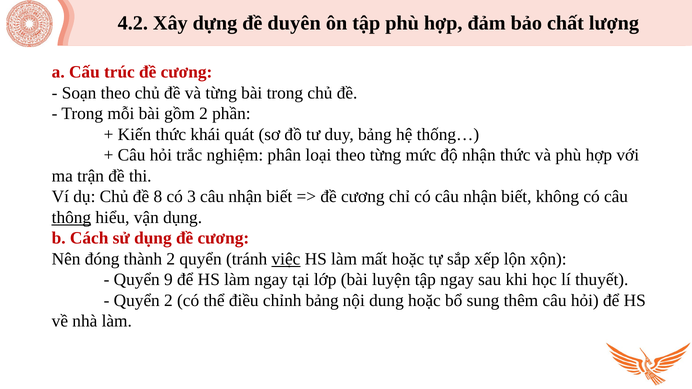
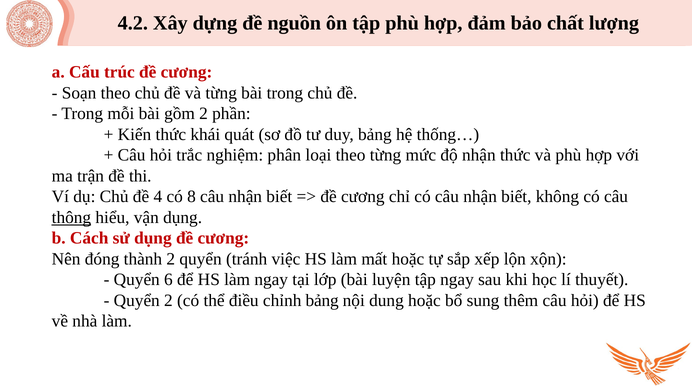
duyên: duyên -> nguồn
8: 8 -> 4
3: 3 -> 8
việc underline: present -> none
9: 9 -> 6
